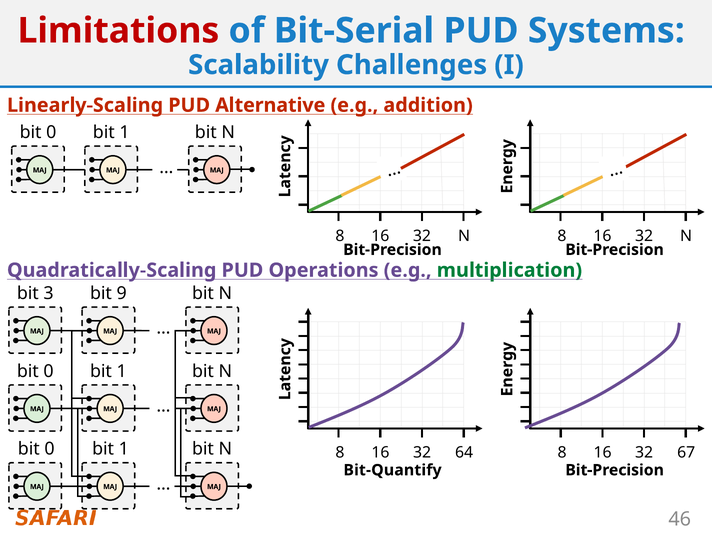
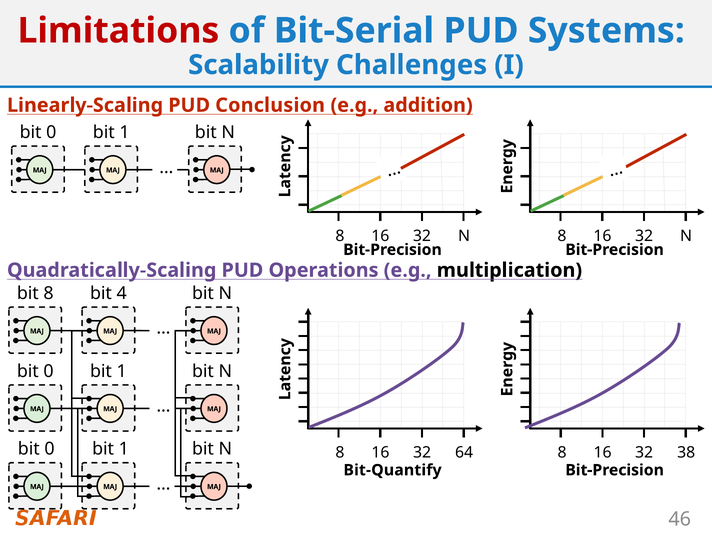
Alternative: Alternative -> Conclusion
multiplication colour: green -> black
bit 3: 3 -> 8
9: 9 -> 4
67: 67 -> 38
